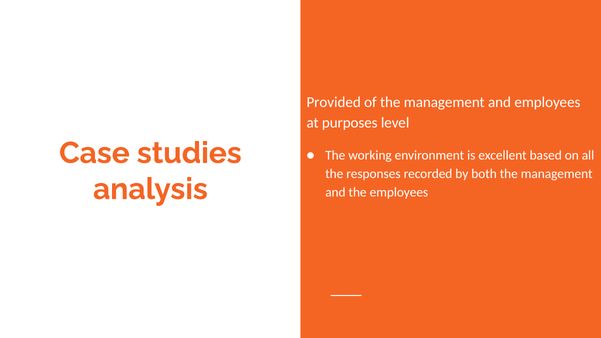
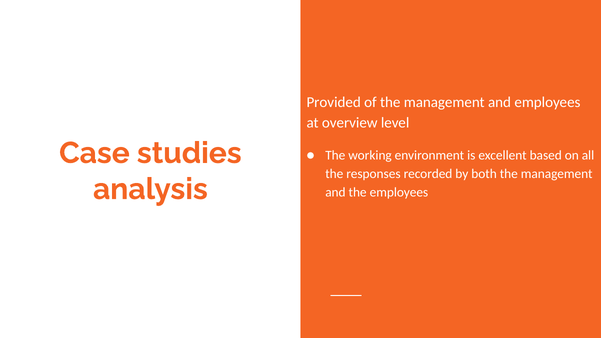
purposes: purposes -> overview
